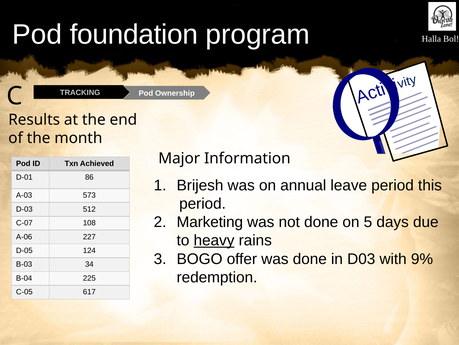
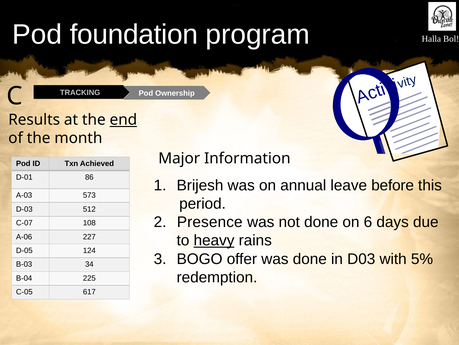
end underline: none -> present
leave period: period -> before
Marketing: Marketing -> Presence
5: 5 -> 6
9%: 9% -> 5%
